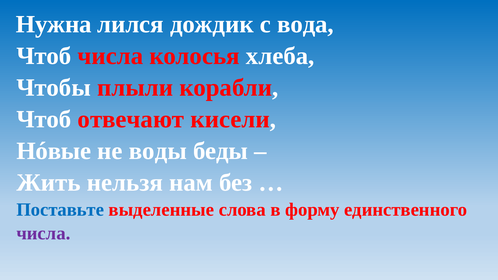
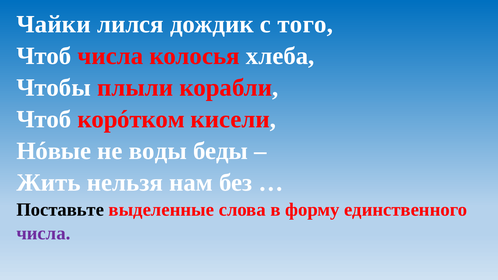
Нужна: Нужна -> Чайки
вода: вода -> того
отвечают: отвечают -> корóтком
Поставьте colour: blue -> black
